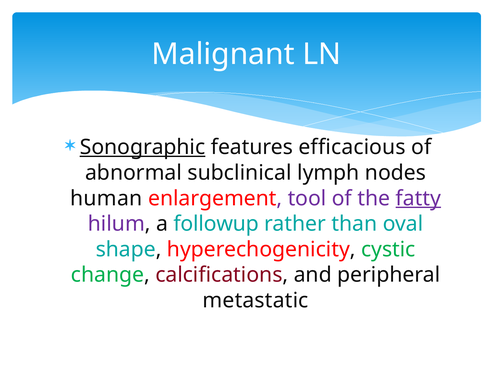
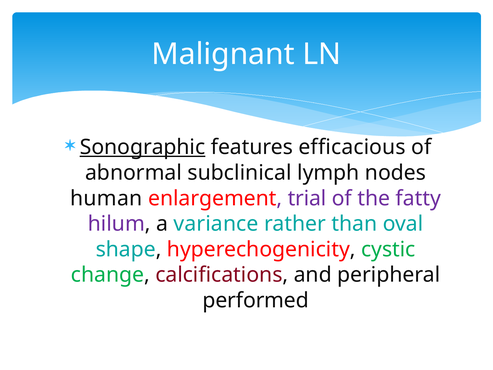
tool: tool -> trial
fatty underline: present -> none
followup: followup -> variance
metastatic: metastatic -> performed
